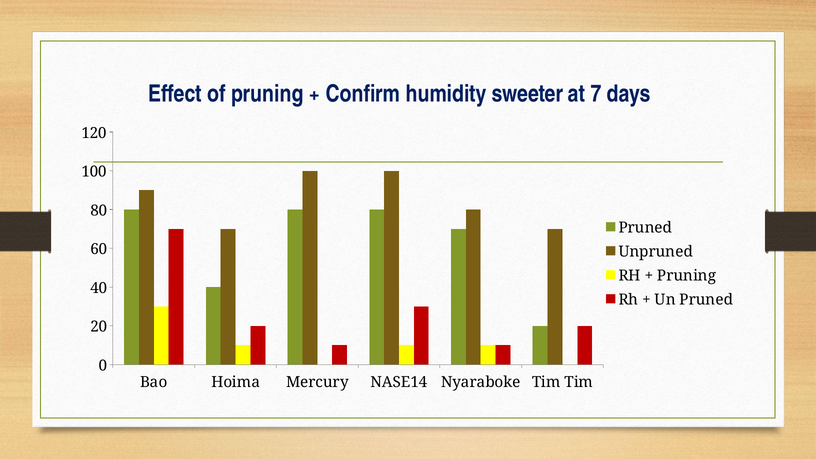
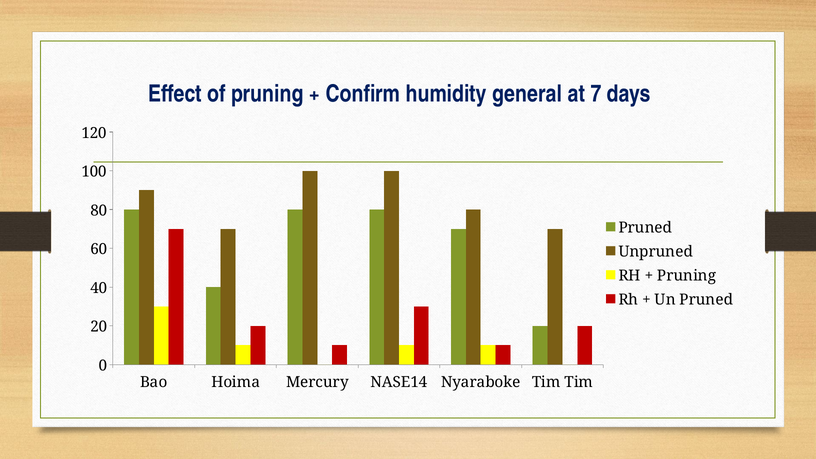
sweeter: sweeter -> general
